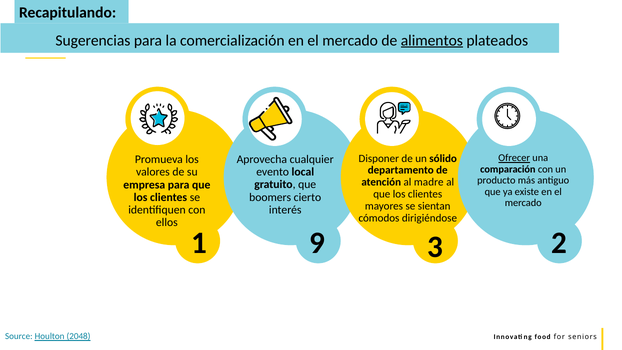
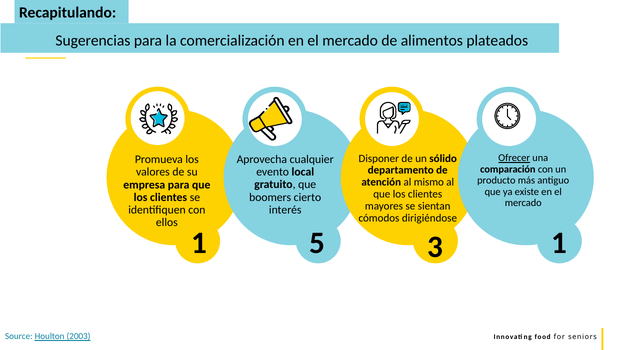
alimentos underline: present -> none
madre: madre -> mismo
9: 9 -> 5
3 2: 2 -> 1
2048: 2048 -> 2003
